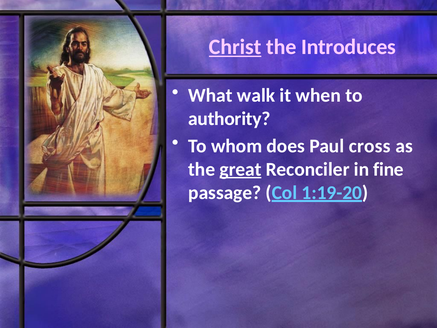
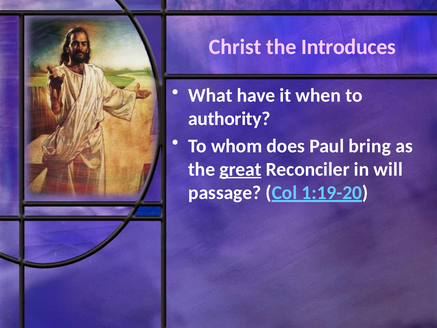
Christ underline: present -> none
walk: walk -> have
cross: cross -> bring
fine: fine -> will
